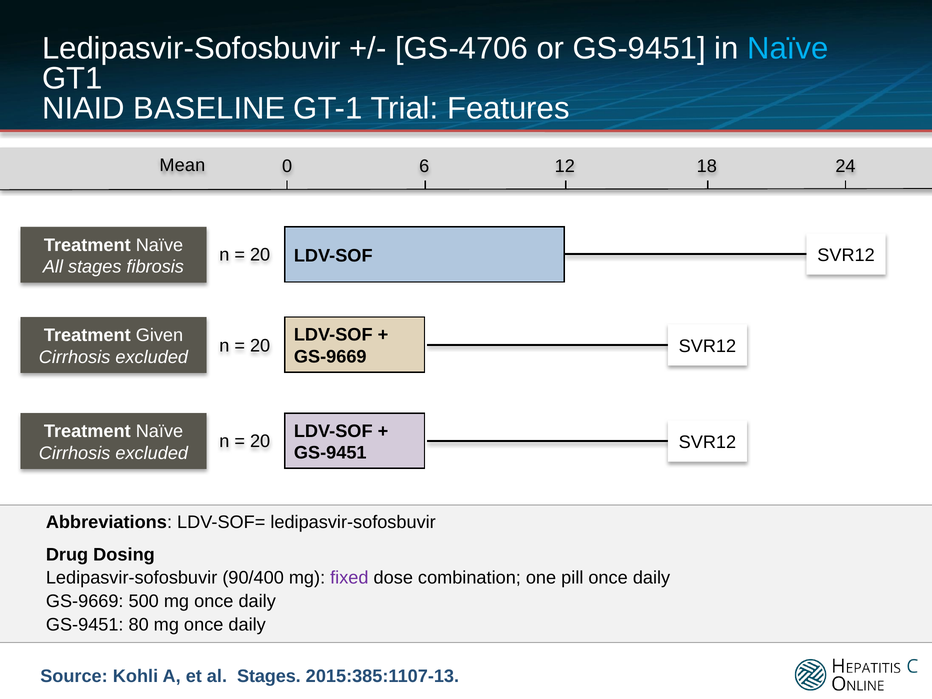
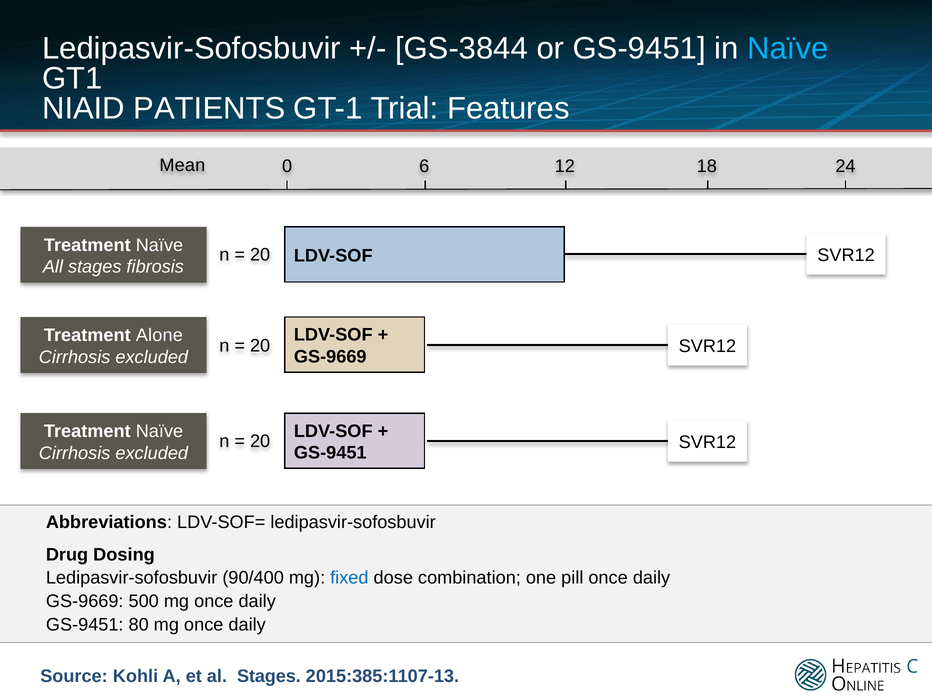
GS-4706: GS-4706 -> GS-3844
BASELINE: BASELINE -> PATIENTS
Given: Given -> Alone
fixed colour: purple -> blue
